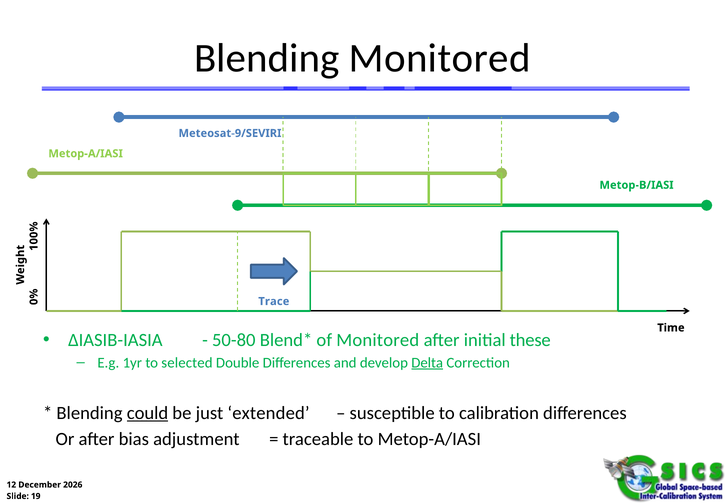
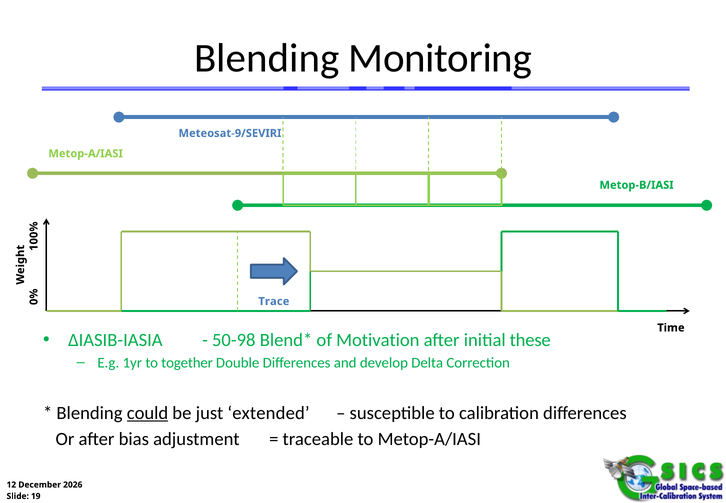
Blending Monitored: Monitored -> Monitoring
50-80: 50-80 -> 50-98
of Monitored: Monitored -> Motivation
selected: selected -> together
Delta underline: present -> none
